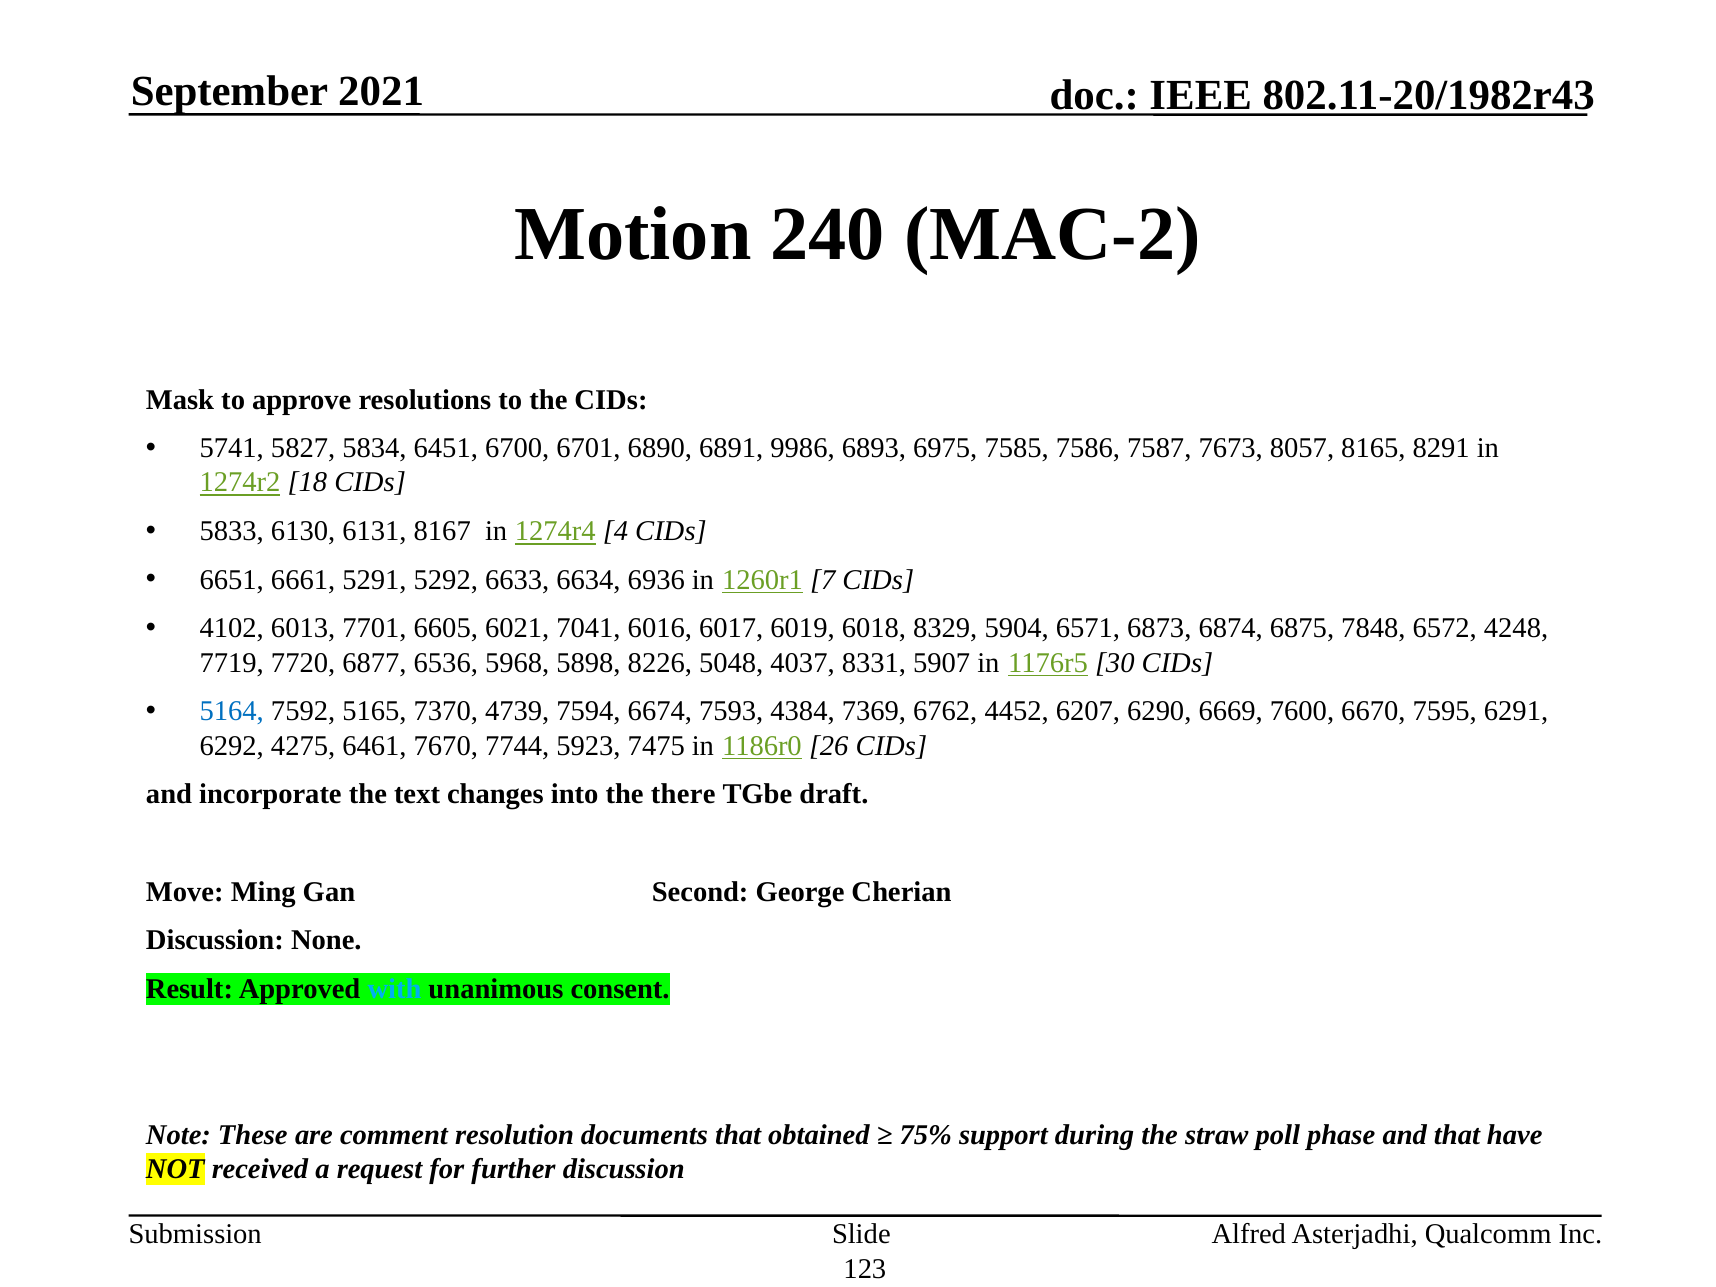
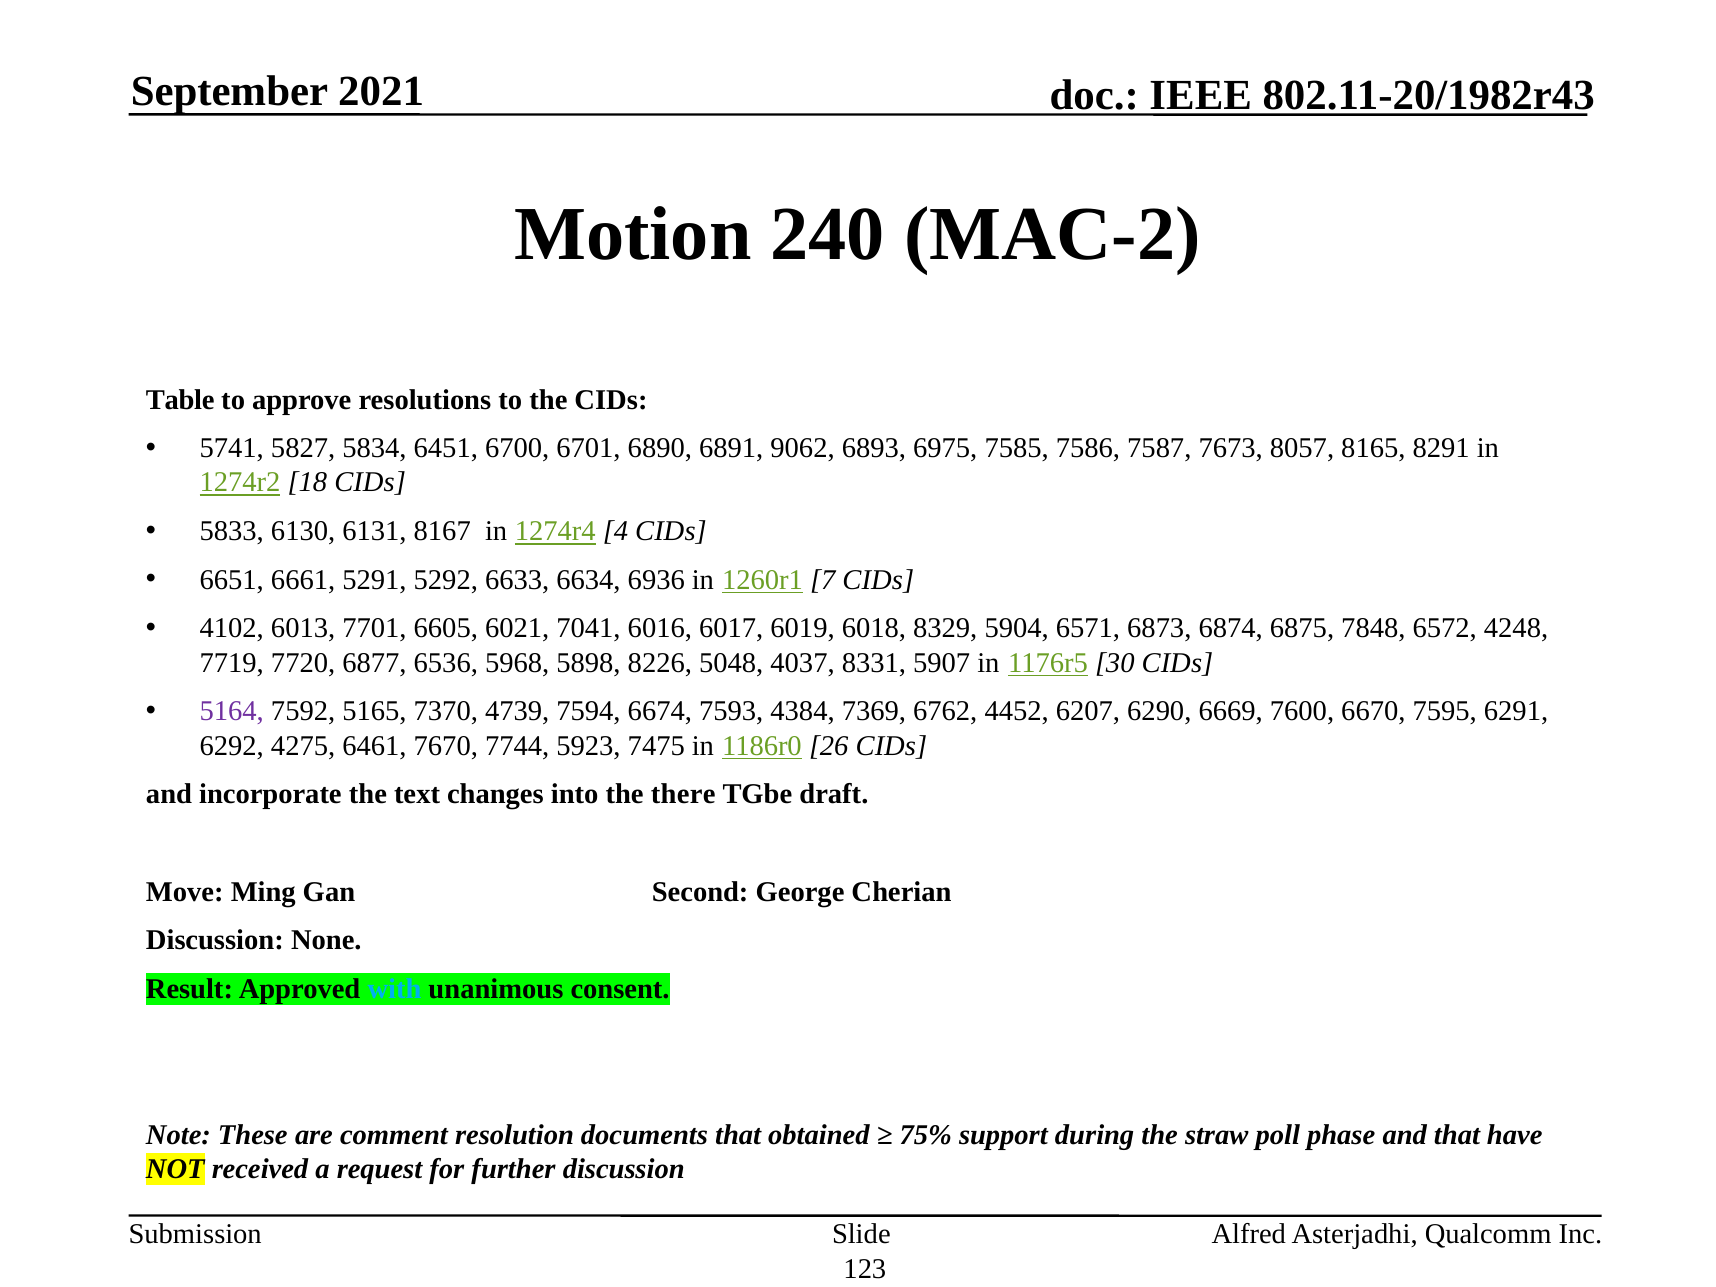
Mask: Mask -> Table
9986: 9986 -> 9062
5164 colour: blue -> purple
